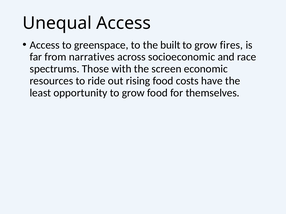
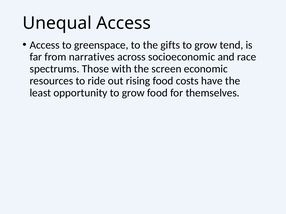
built: built -> gifts
fires: fires -> tend
